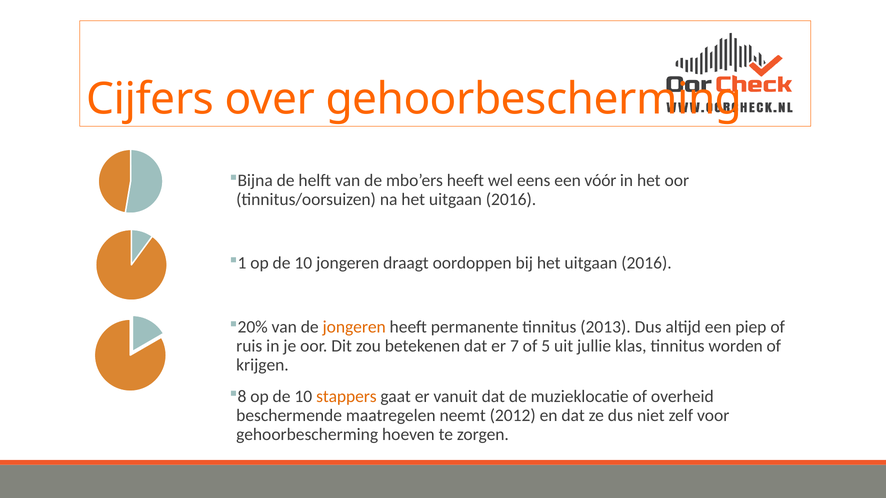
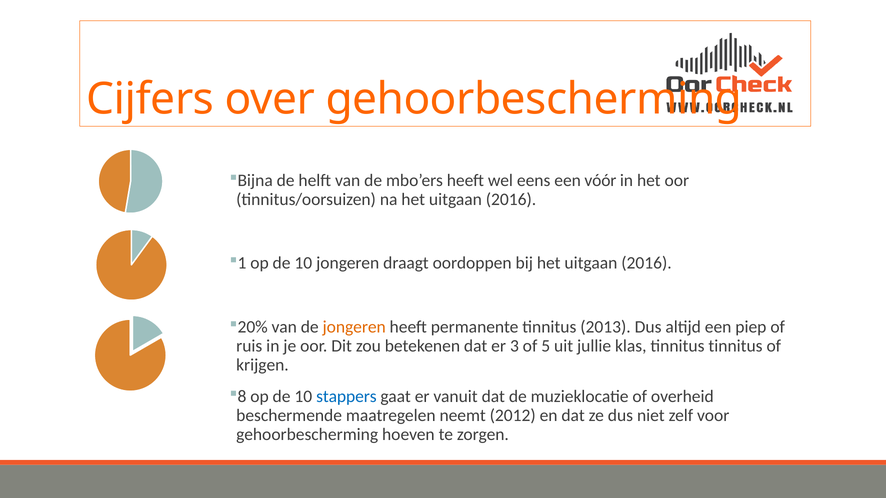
7: 7 -> 3
tinnitus worden: worden -> tinnitus
stappers colour: orange -> blue
